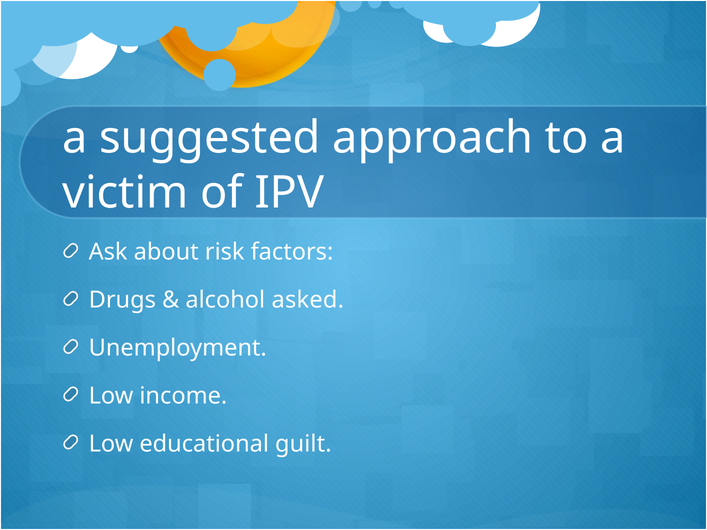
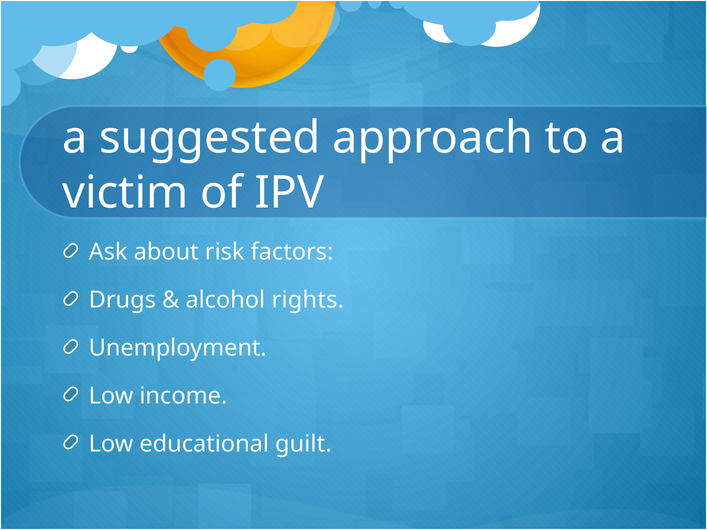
asked: asked -> rights
